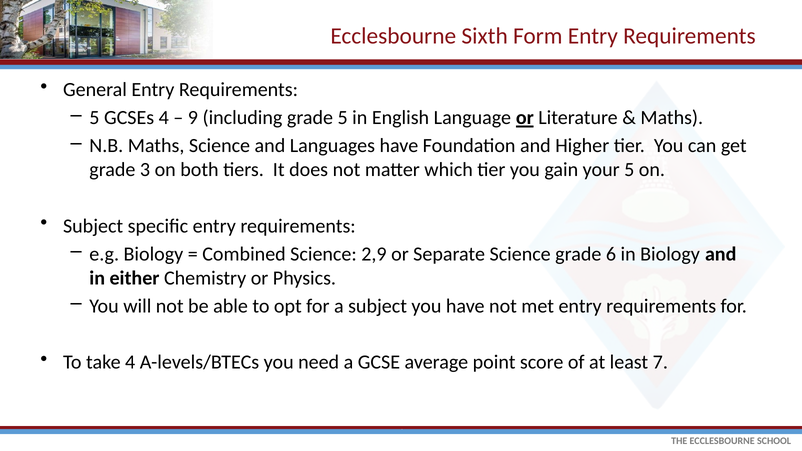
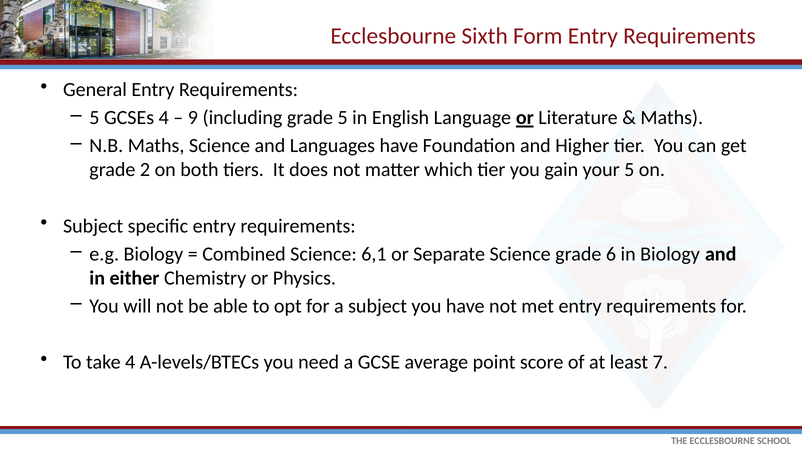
3: 3 -> 2
2,9: 2,9 -> 6,1
